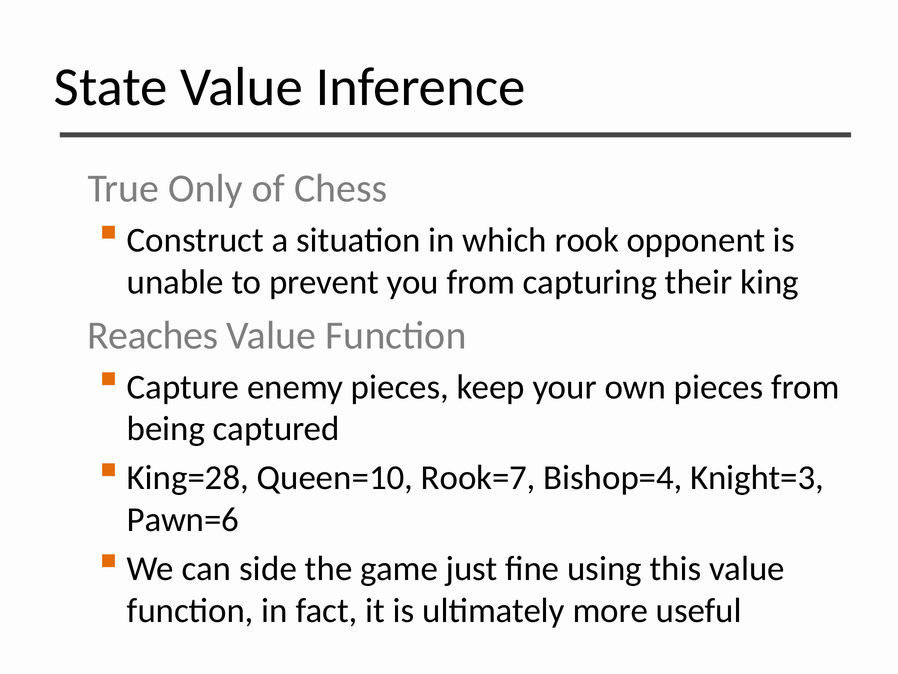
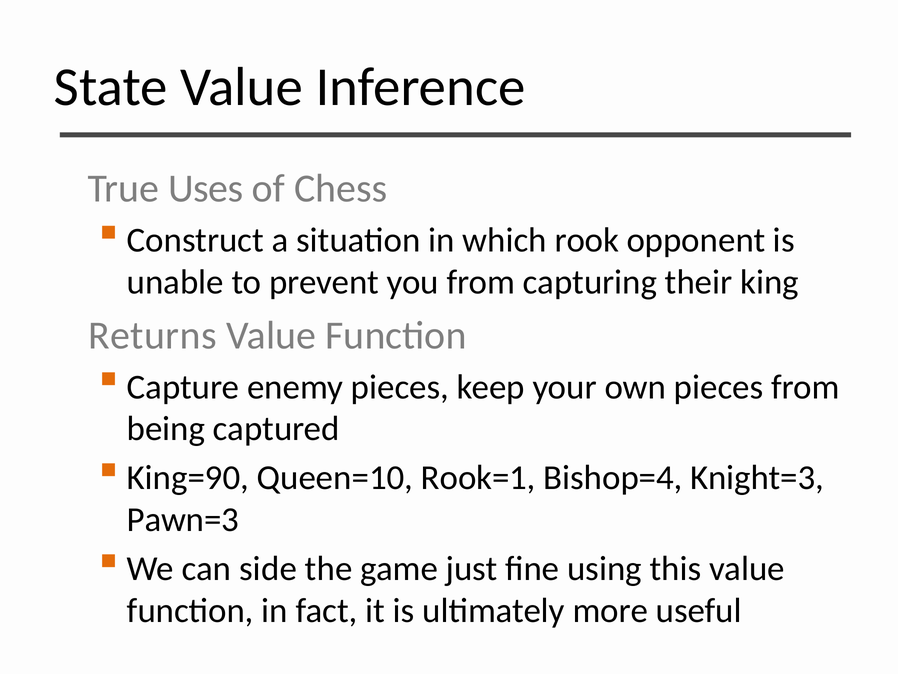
Only: Only -> Uses
Reaches: Reaches -> Returns
King=28: King=28 -> King=90
Rook=7: Rook=7 -> Rook=1
Pawn=6: Pawn=6 -> Pawn=3
